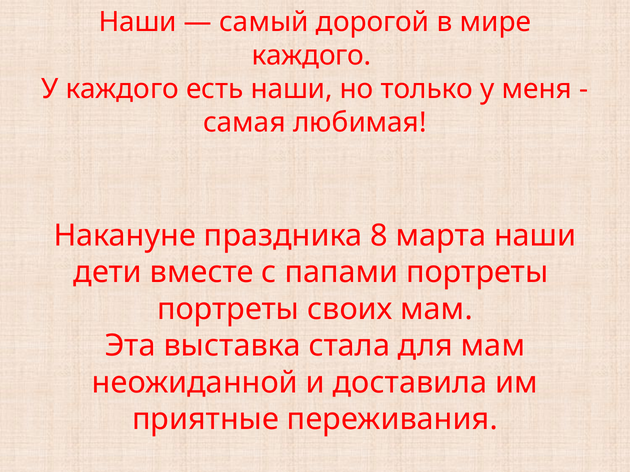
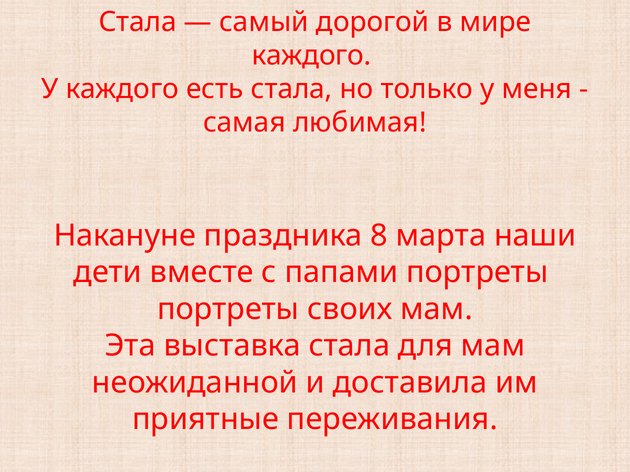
Наши at (138, 22): Наши -> Стала
есть наши: наши -> стала
